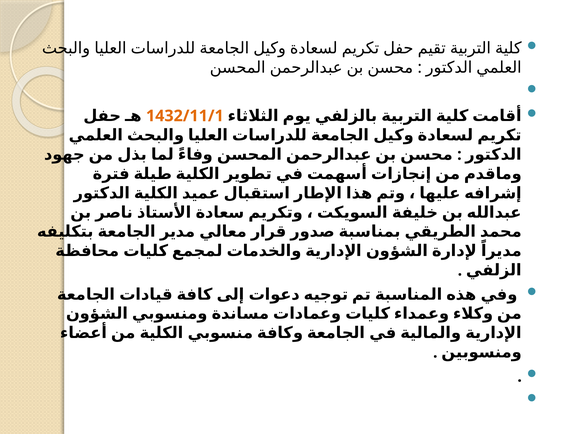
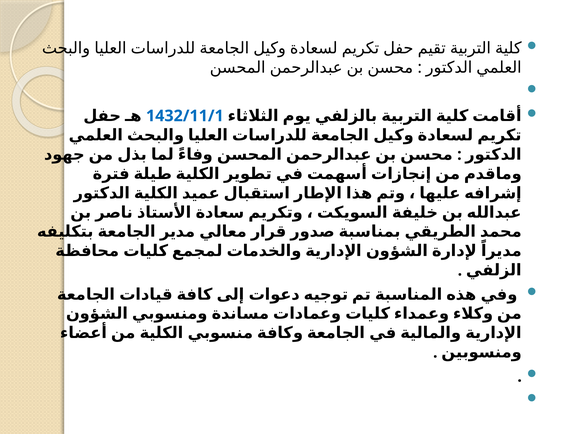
1432/11/1 colour: orange -> blue
